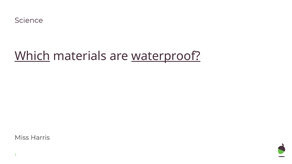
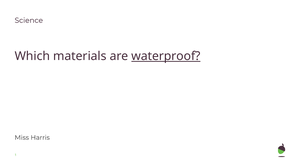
Which underline: present -> none
